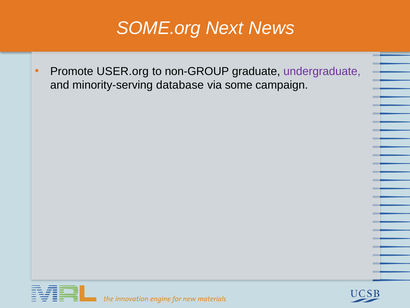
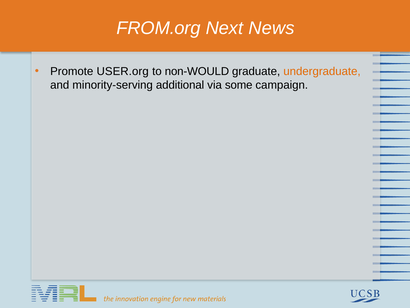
SOME.org: SOME.org -> FROM.org
non-GROUP: non-GROUP -> non-WOULD
undergraduate colour: purple -> orange
database: database -> additional
